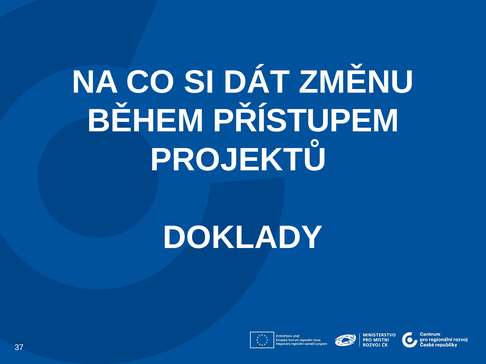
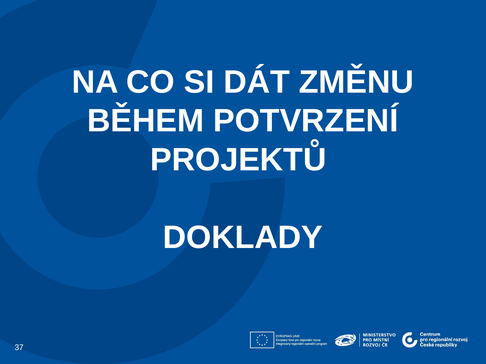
PŘÍSTUPEM: PŘÍSTUPEM -> POTVRZENÍ
